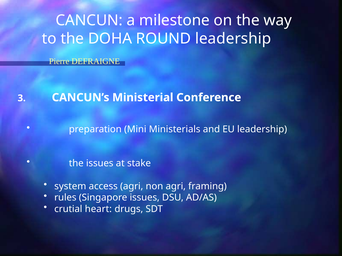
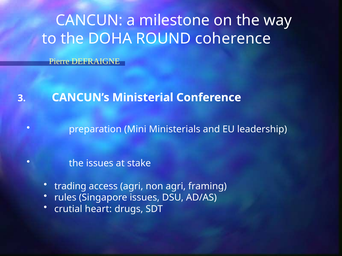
ROUND leadership: leadership -> coherence
system: system -> trading
